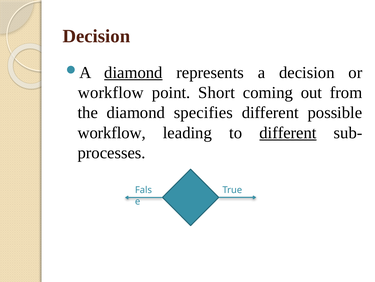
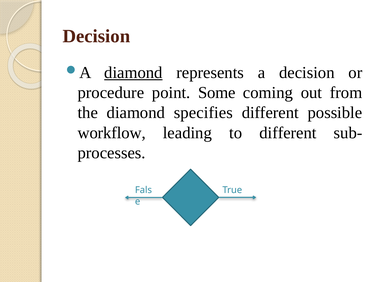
workflow at (111, 92): workflow -> procedure
Short: Short -> Some
different at (288, 132) underline: present -> none
